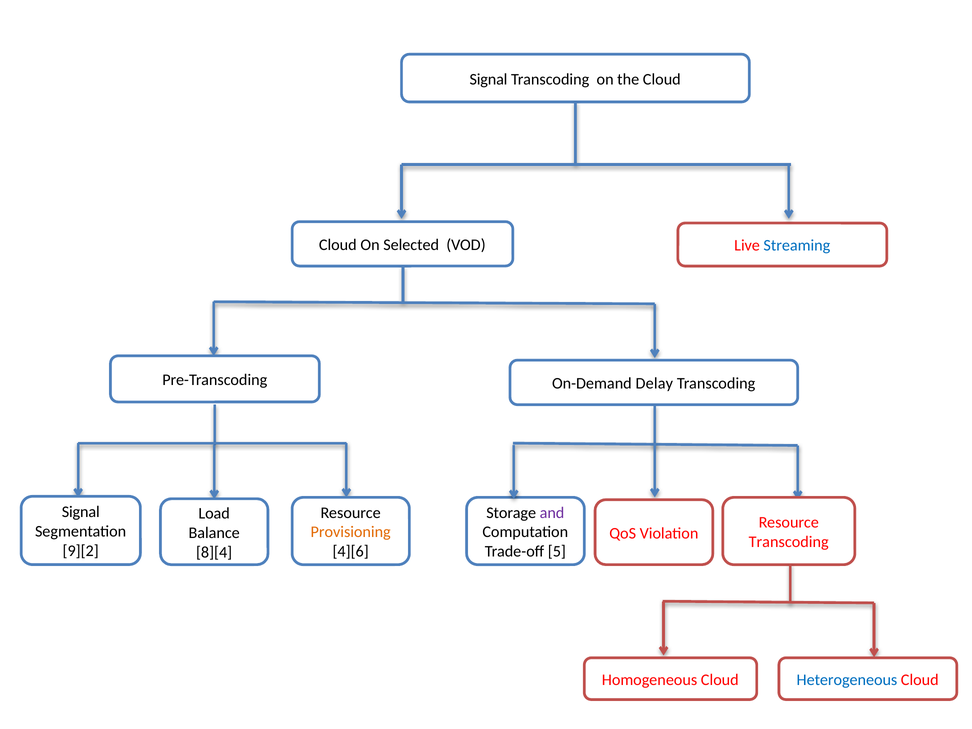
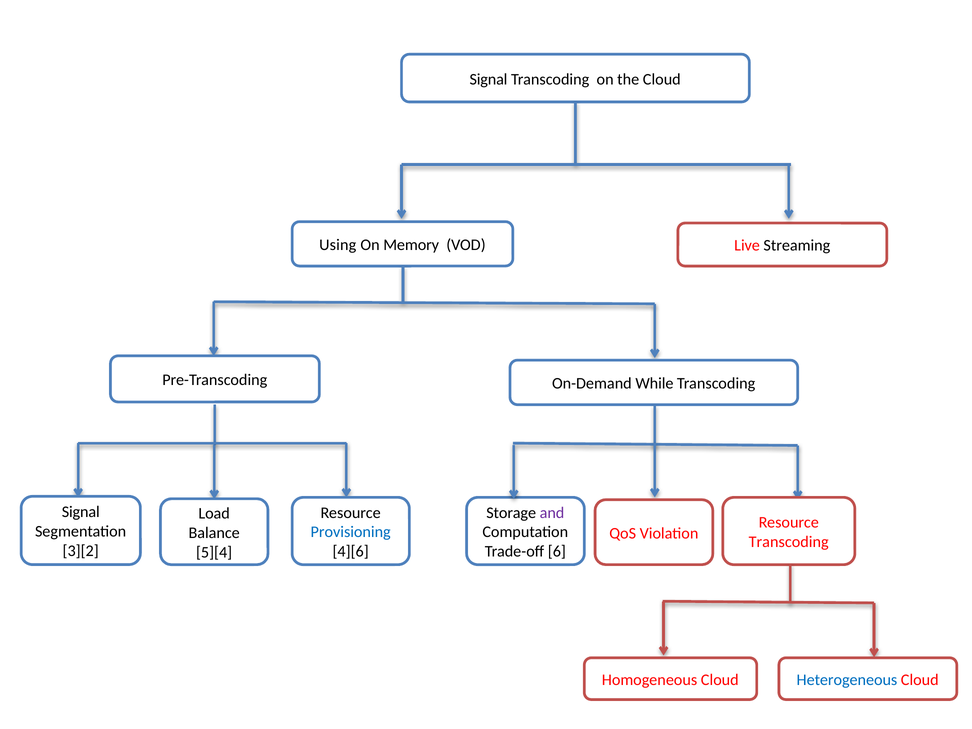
Cloud at (338, 245): Cloud -> Using
Selected: Selected -> Memory
Streaming colour: blue -> black
Delay: Delay -> While
Provisioning colour: orange -> blue
9][2: 9][2 -> 3][2
5: 5 -> 6
8][4: 8][4 -> 5][4
